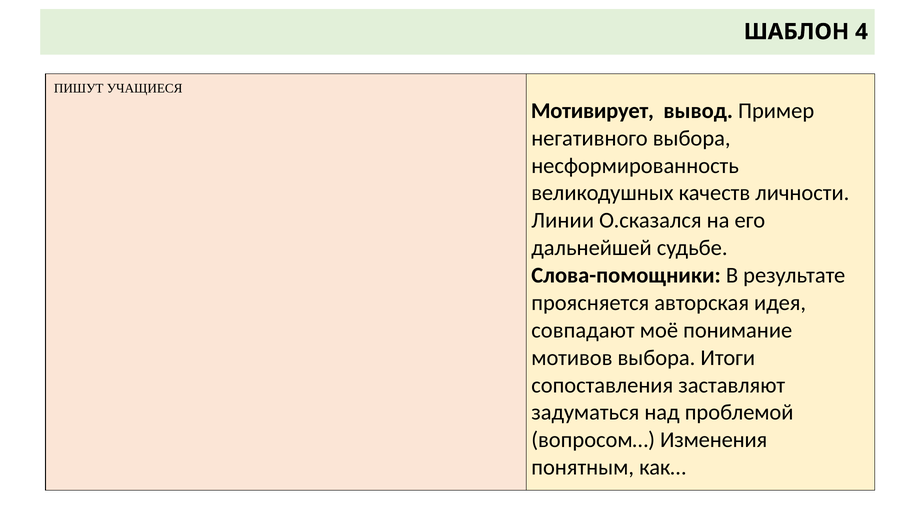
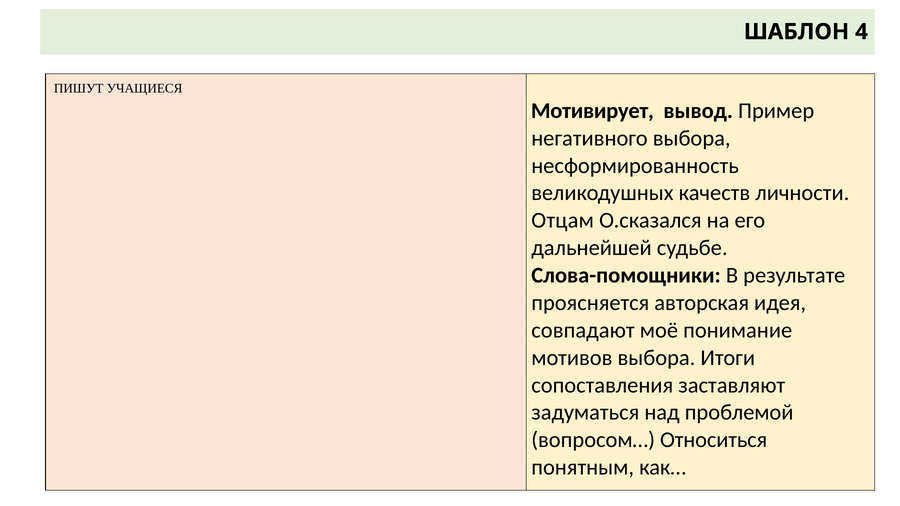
Линии: Линии -> Отцам
Изменения: Изменения -> Относиться
